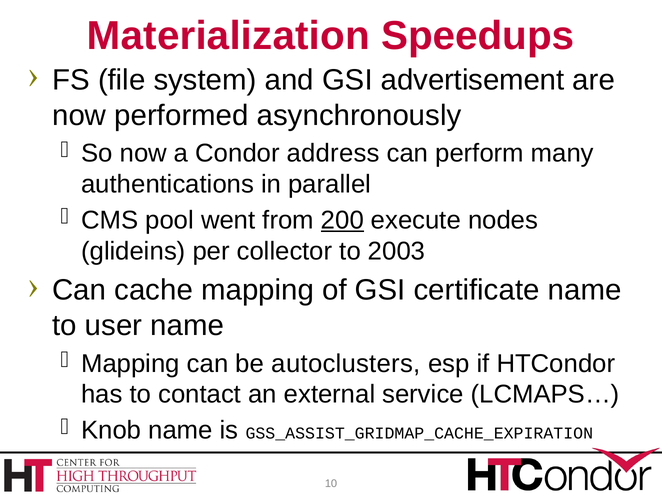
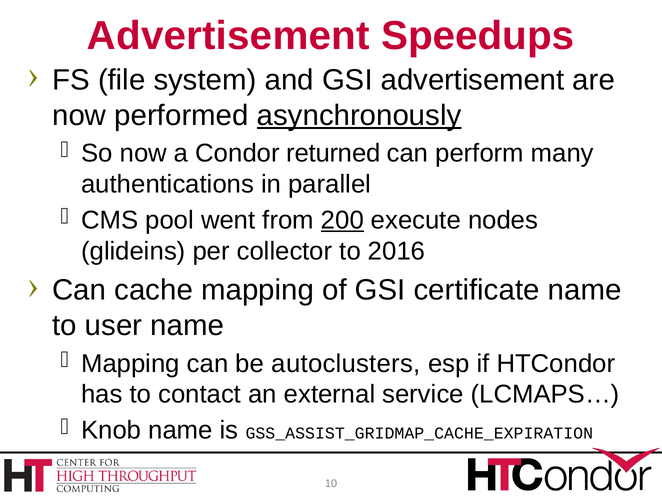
Materialization at (228, 36): Materialization -> Advertisement
asynchronously underline: none -> present
address: address -> returned
2003: 2003 -> 2016
